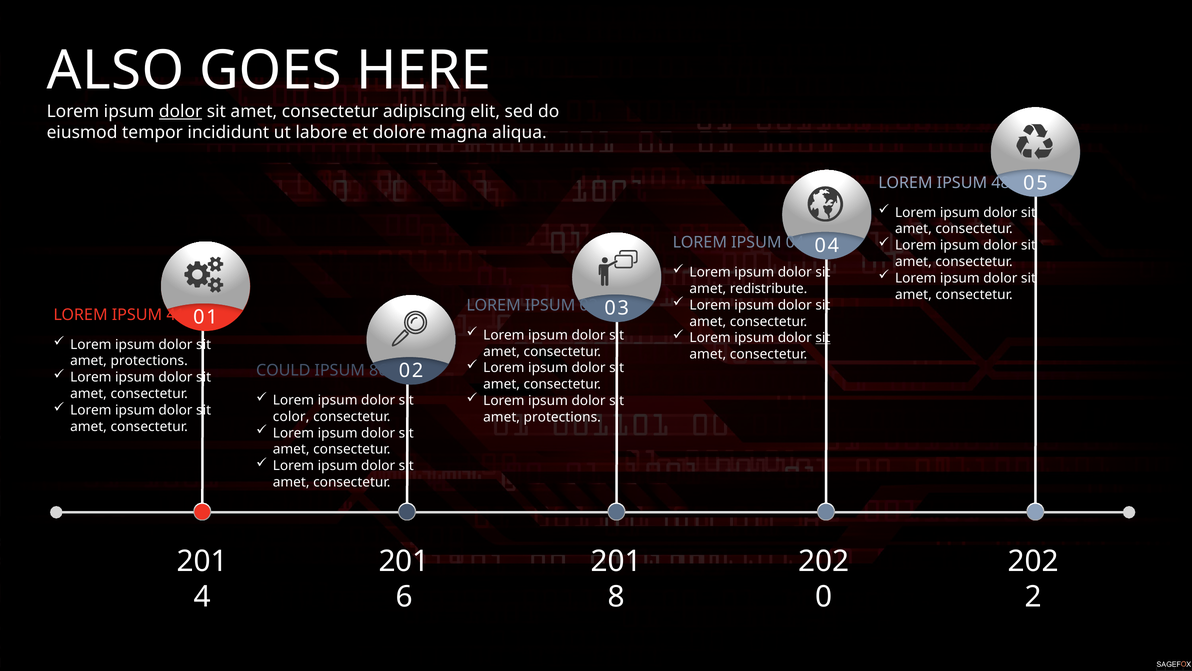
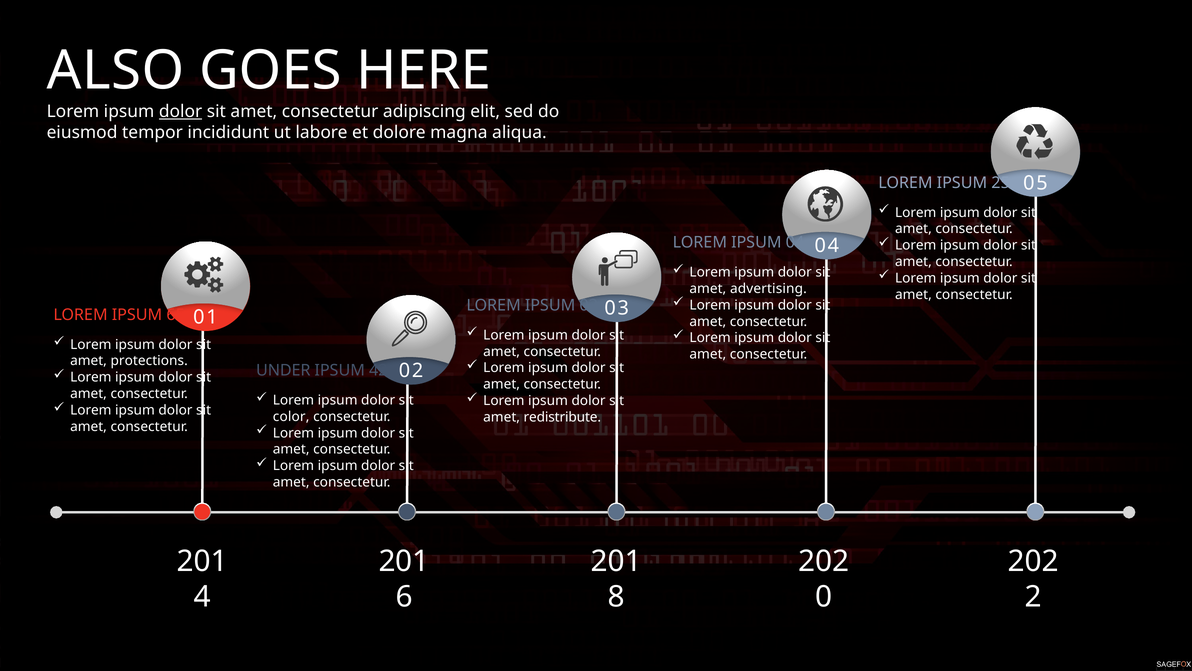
48: 48 -> 25
redistribute: redistribute -> advertising
41: 41 -> 65
sit at (823, 338) underline: present -> none
COULD: COULD -> UNDER
86: 86 -> 42
protections at (562, 417): protections -> redistribute
